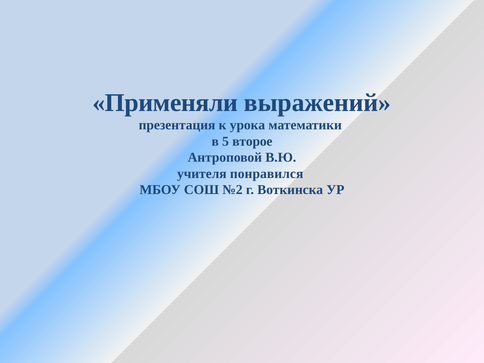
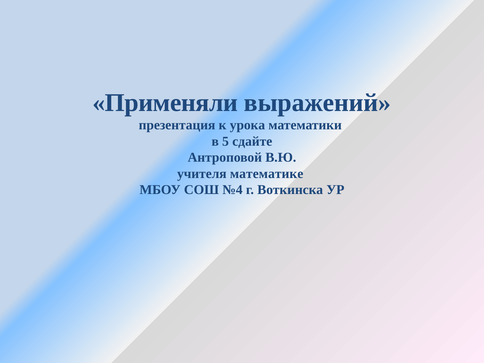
второе: второе -> сдайте
понравился: понравился -> математике
№2: №2 -> №4
